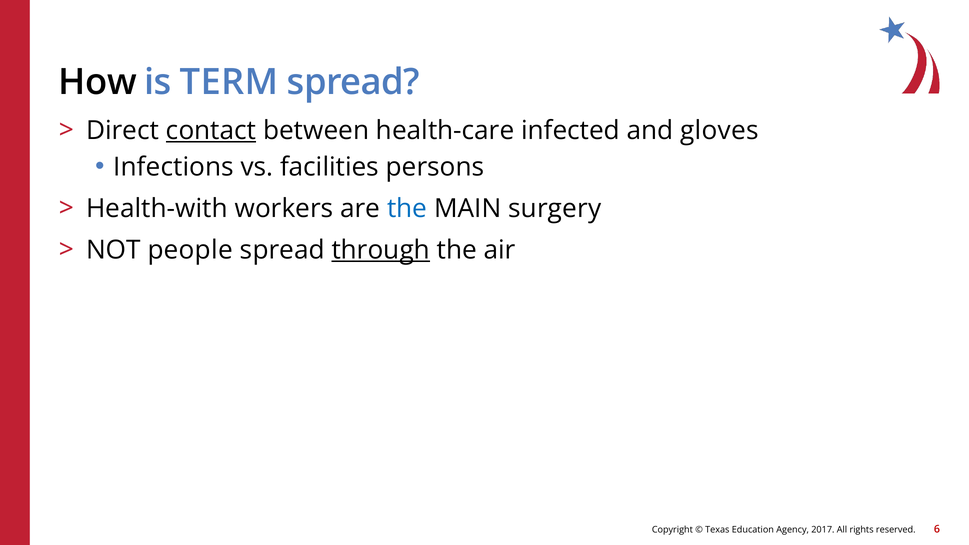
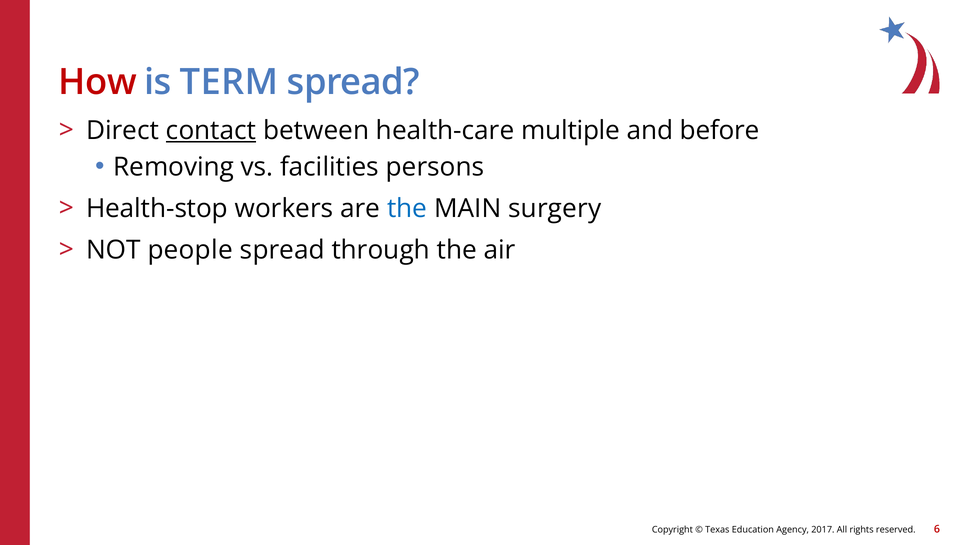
How colour: black -> red
infected: infected -> multiple
gloves: gloves -> before
Infections: Infections -> Removing
Health-with: Health-with -> Health-stop
through underline: present -> none
